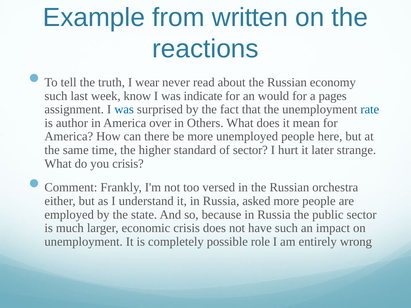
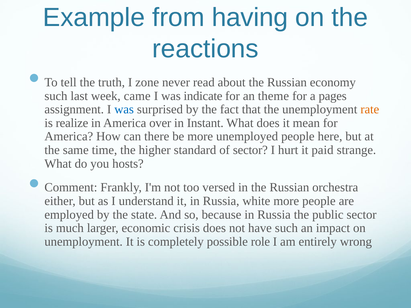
written: written -> having
wear: wear -> zone
know: know -> came
would: would -> theme
rate colour: blue -> orange
author: author -> realize
Others: Others -> Instant
later: later -> paid
you crisis: crisis -> hosts
asked: asked -> white
